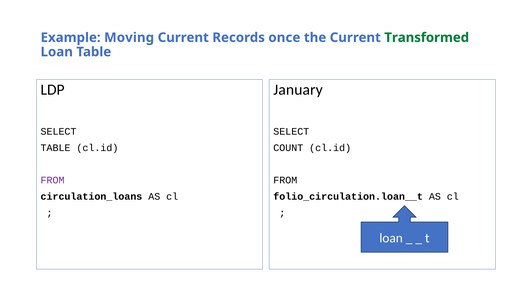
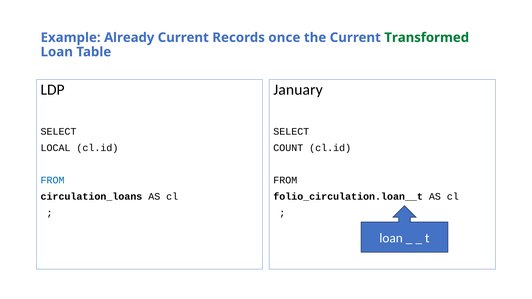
Moving: Moving -> Already
TABLE at (56, 148): TABLE -> LOCAL
FROM at (53, 180) colour: purple -> blue
